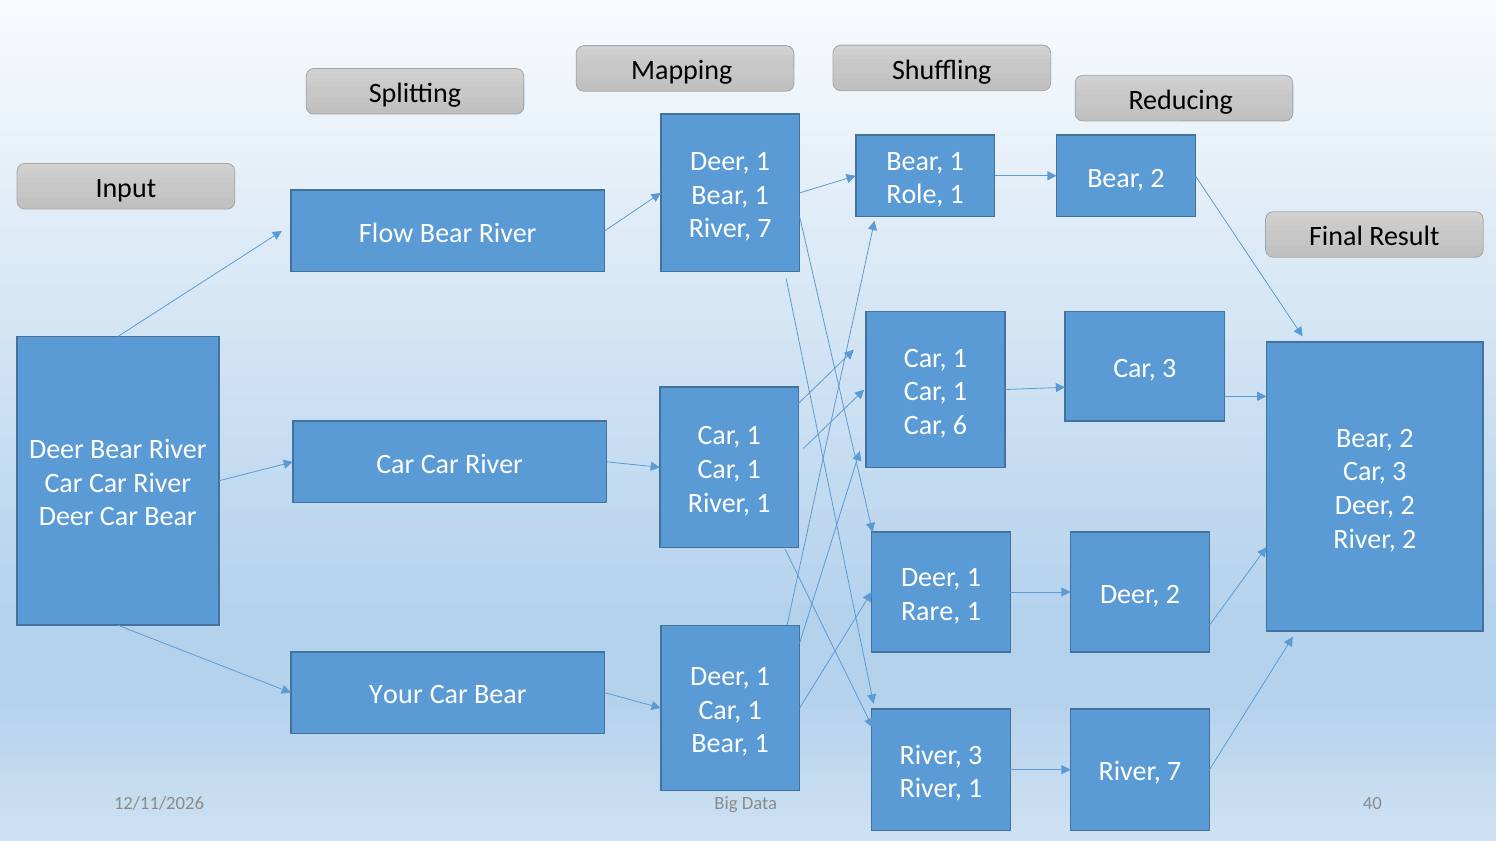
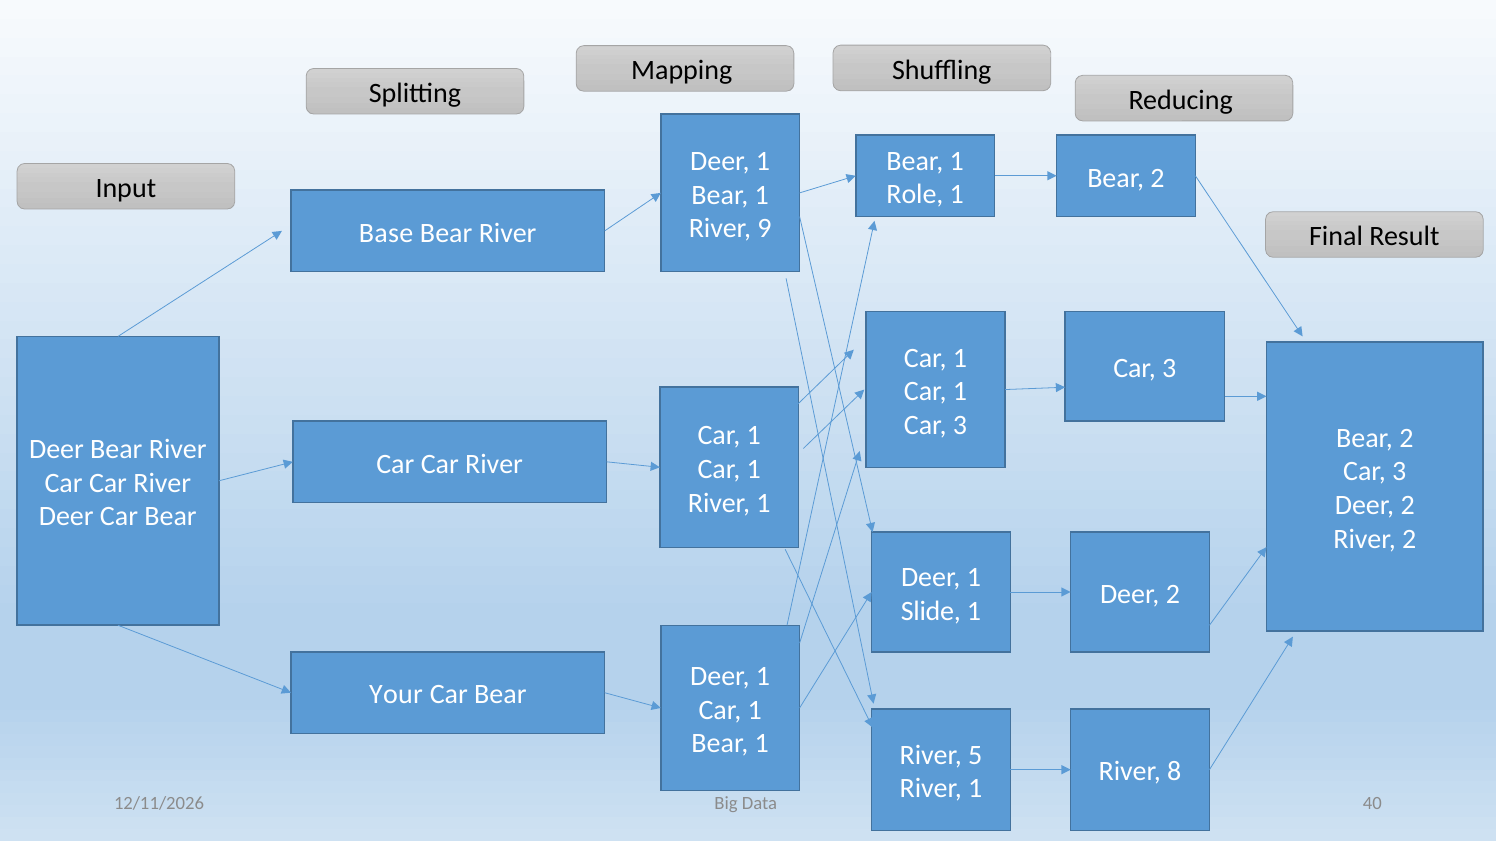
7 at (764, 229): 7 -> 9
Flow: Flow -> Base
6 at (960, 425): 6 -> 3
Rare: Rare -> Slide
River 3: 3 -> 5
7 at (1174, 772): 7 -> 8
